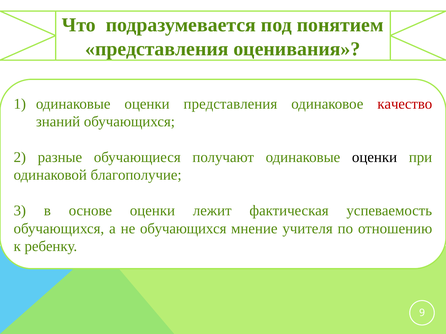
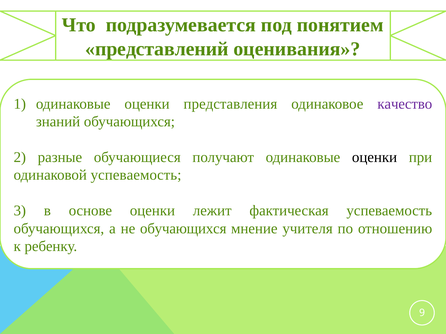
представления at (157, 49): представления -> представлений
качество colour: red -> purple
одинаковой благополучие: благополучие -> успеваемость
